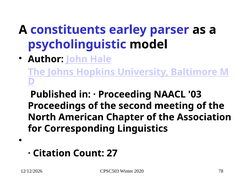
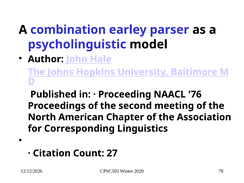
constituents: constituents -> combination
03: 03 -> 76
